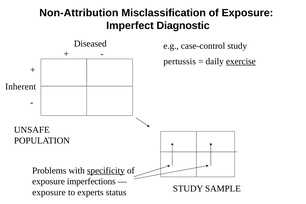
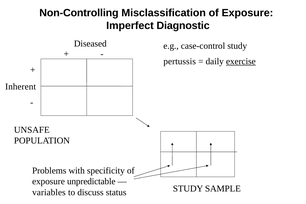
Non-Attribution: Non-Attribution -> Non-Controlling
specificity underline: present -> none
imperfections: imperfections -> unpredictable
exposure at (49, 192): exposure -> variables
experts: experts -> discuss
